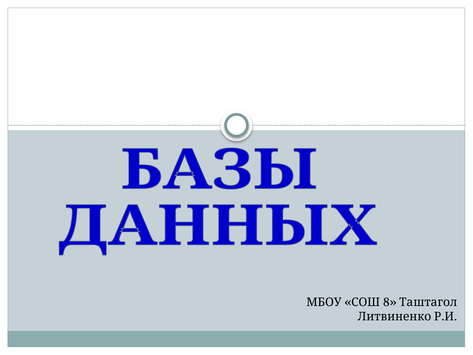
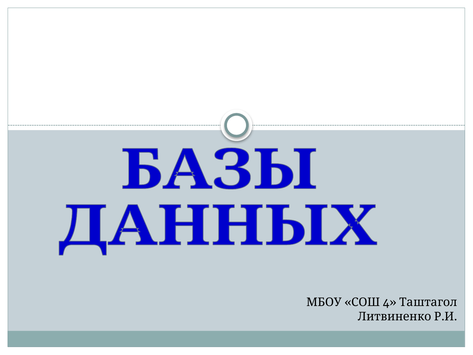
8: 8 -> 4
